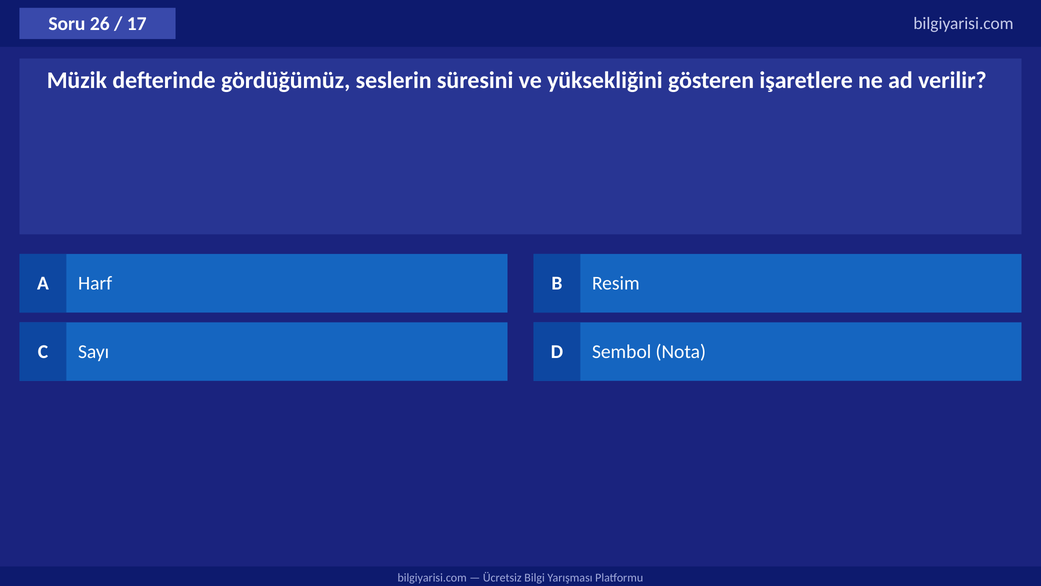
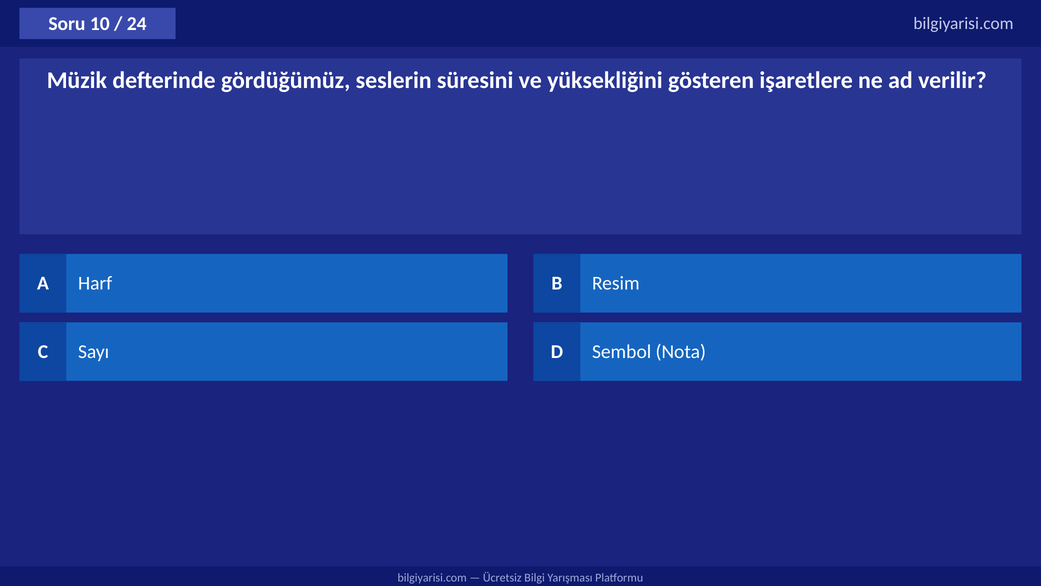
26: 26 -> 10
17: 17 -> 24
